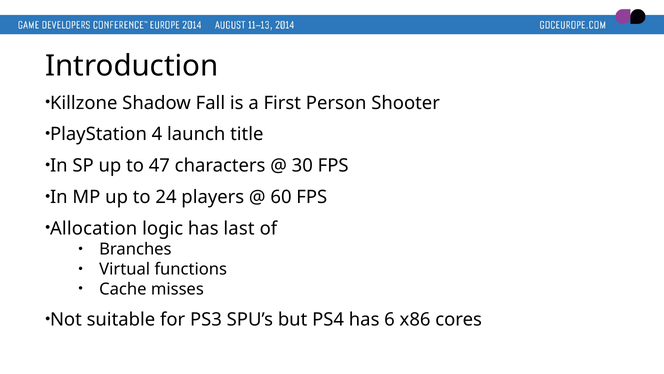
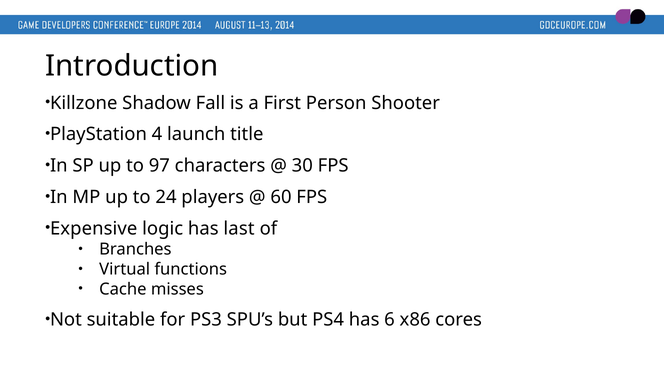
47: 47 -> 97
Allocation: Allocation -> Expensive
